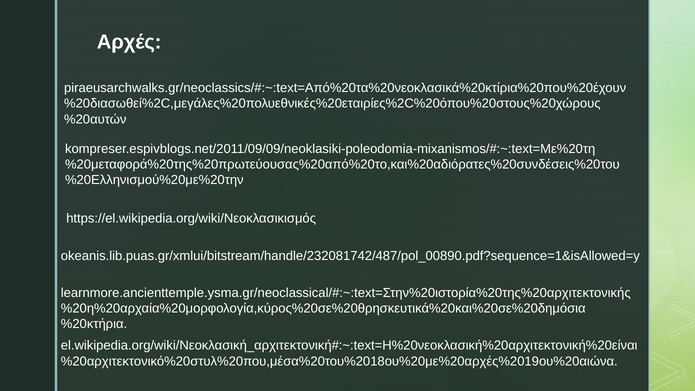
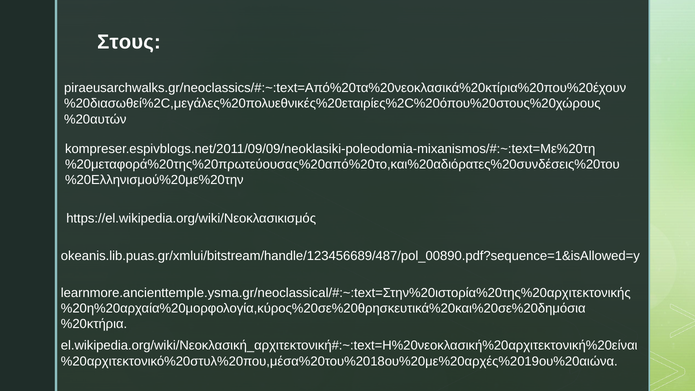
Αρχές: Αρχές -> Στους
okeanis.lib.puas.gr/xmlui/bitstream/handle/232081742/487/pol_00890.pdf?sequence=1&isAllowed=y: okeanis.lib.puas.gr/xmlui/bitstream/handle/232081742/487/pol_00890.pdf?sequence=1&isAllowed=y -> okeanis.lib.puas.gr/xmlui/bitstream/handle/123456689/487/pol_00890.pdf?sequence=1&isAllowed=y
